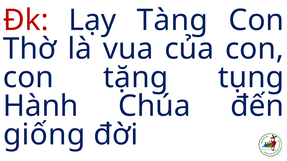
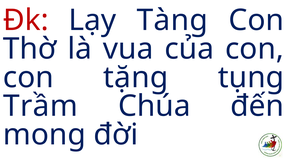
Hành: Hành -> Trầm
giống: giống -> mong
